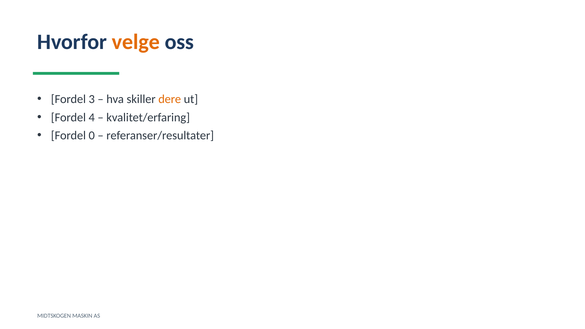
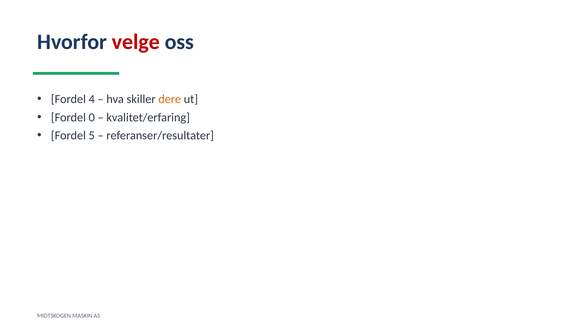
velge colour: orange -> red
3: 3 -> 4
4: 4 -> 0
0: 0 -> 5
